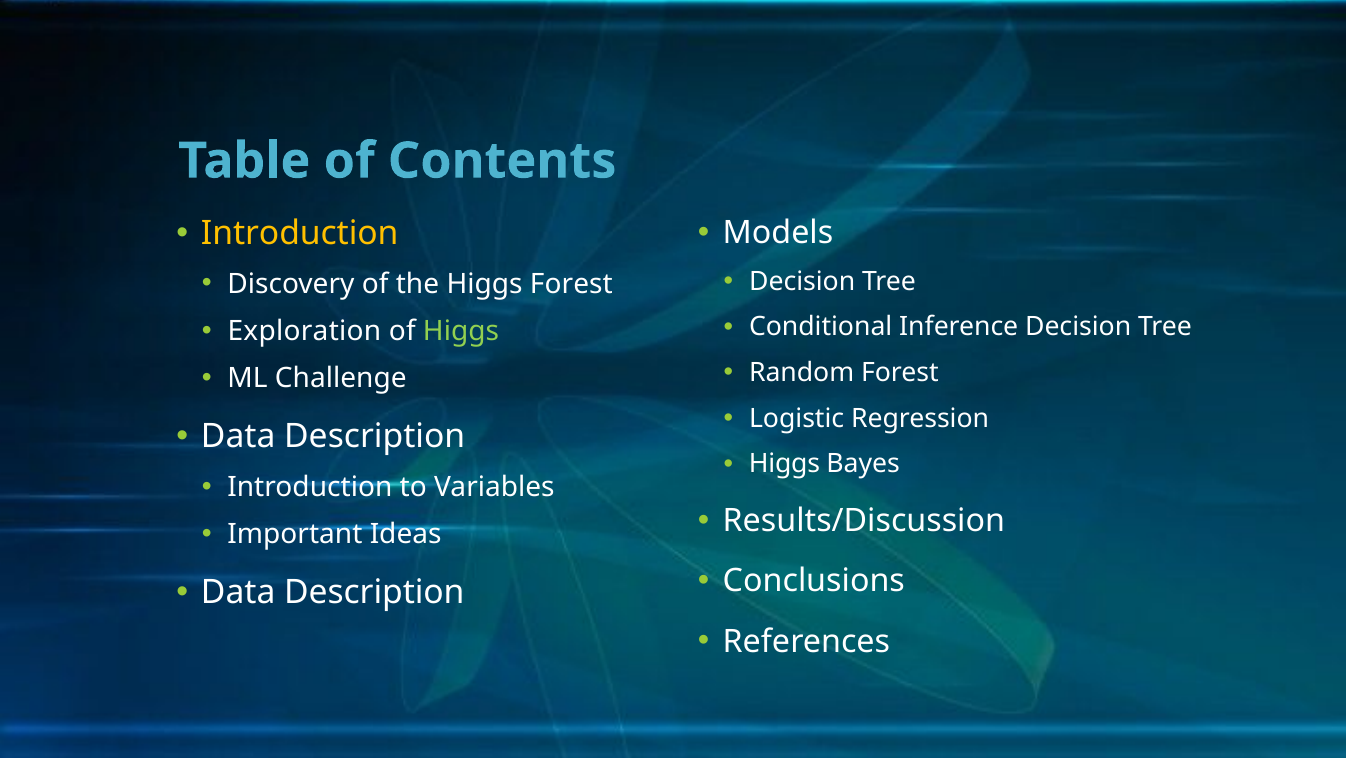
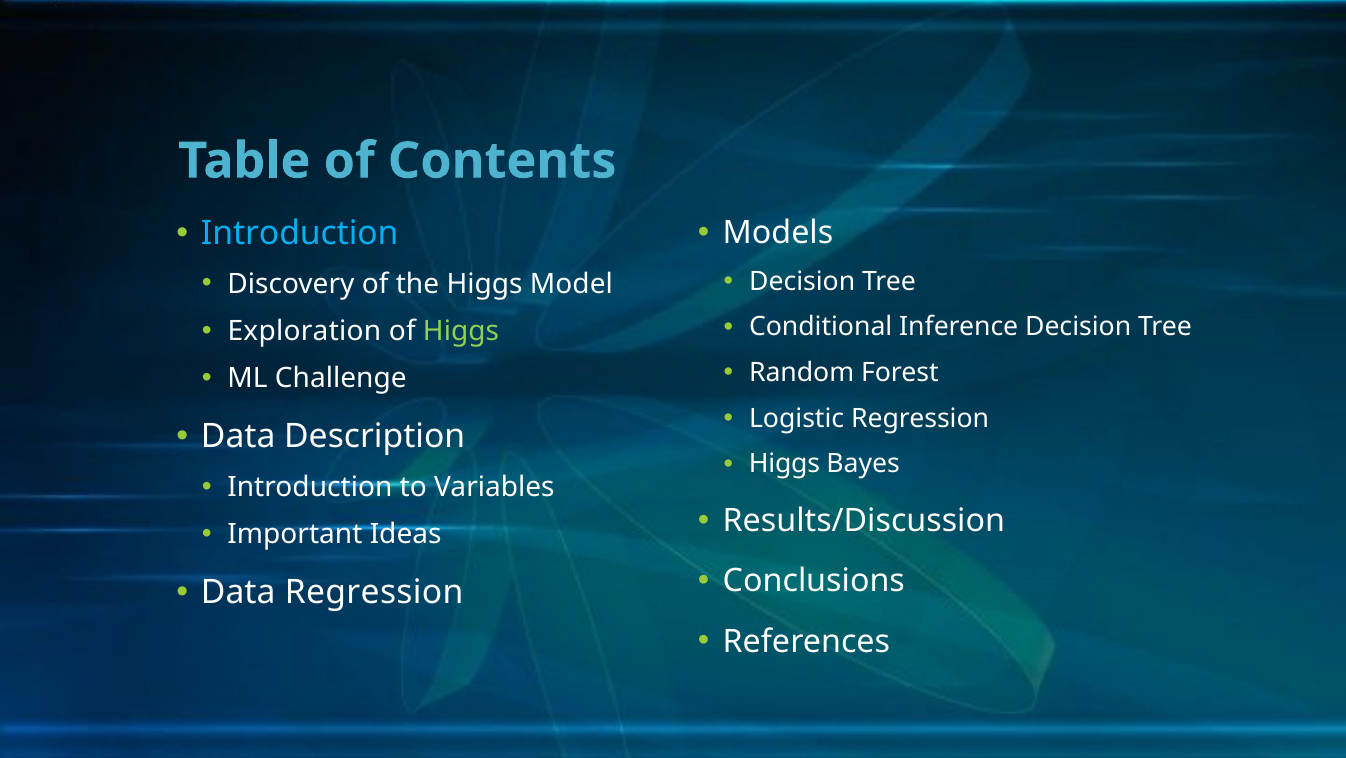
Introduction at (300, 233) colour: yellow -> light blue
Higgs Forest: Forest -> Model
Description at (374, 592): Description -> Regression
